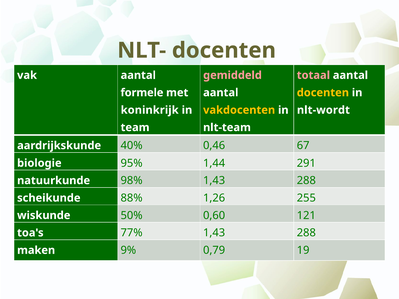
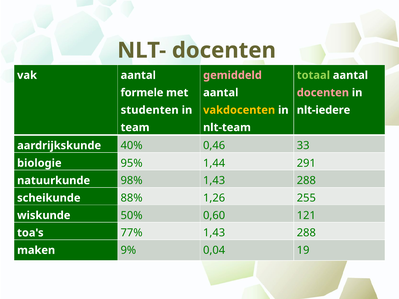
totaal colour: pink -> light green
docenten at (323, 93) colour: yellow -> pink
koninkrijk: koninkrijk -> studenten
nlt-wordt: nlt-wordt -> nlt-iedere
67: 67 -> 33
0,79: 0,79 -> 0,04
